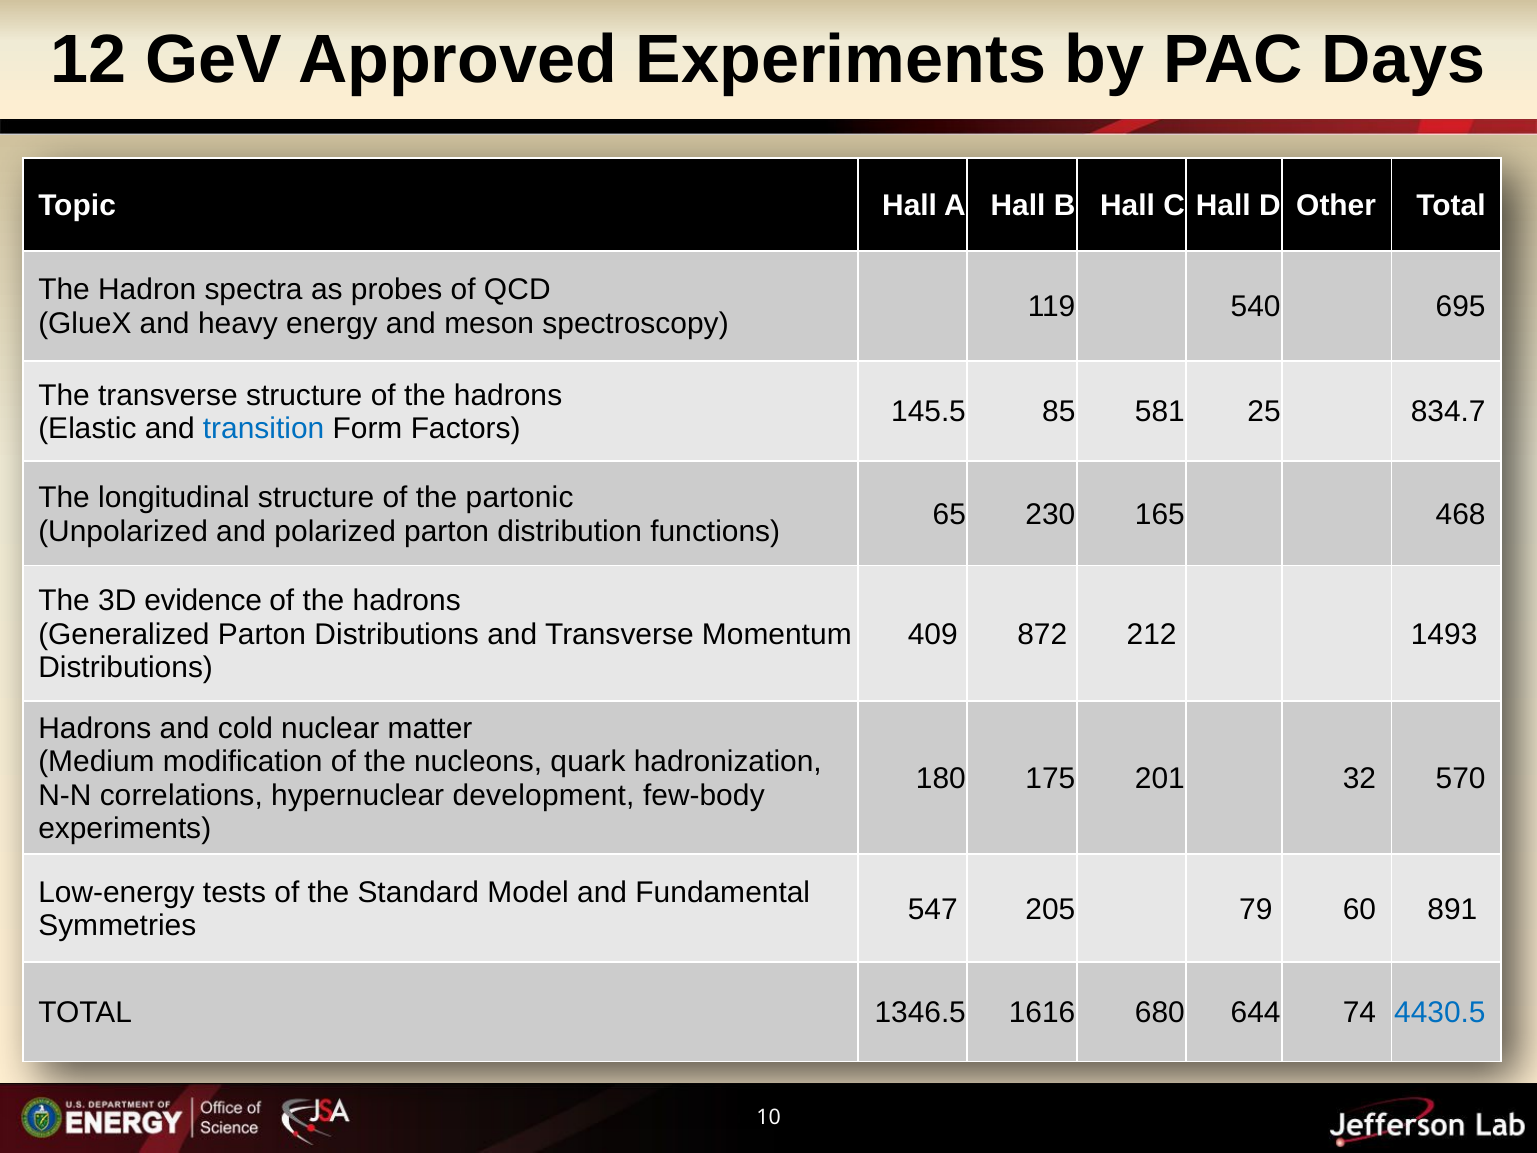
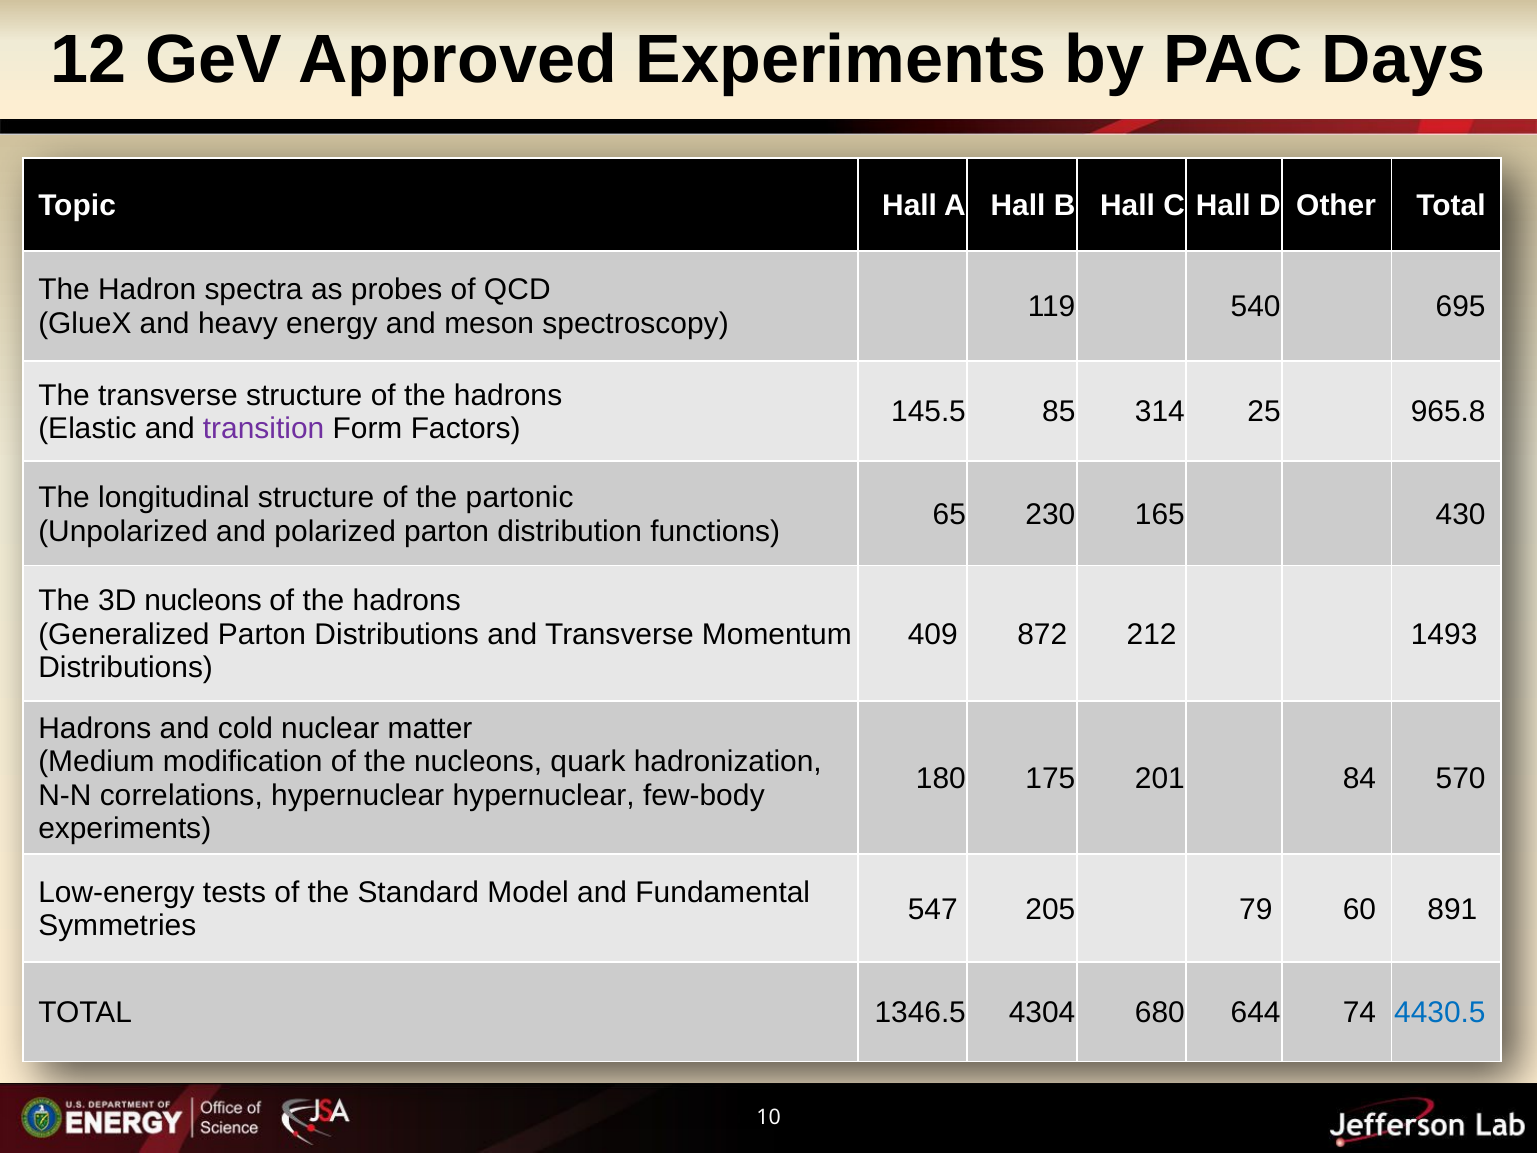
581: 581 -> 314
834.7: 834.7 -> 965.8
transition colour: blue -> purple
468: 468 -> 430
3D evidence: evidence -> nucleons
32: 32 -> 84
hypernuclear development: development -> hypernuclear
1616: 1616 -> 4304
